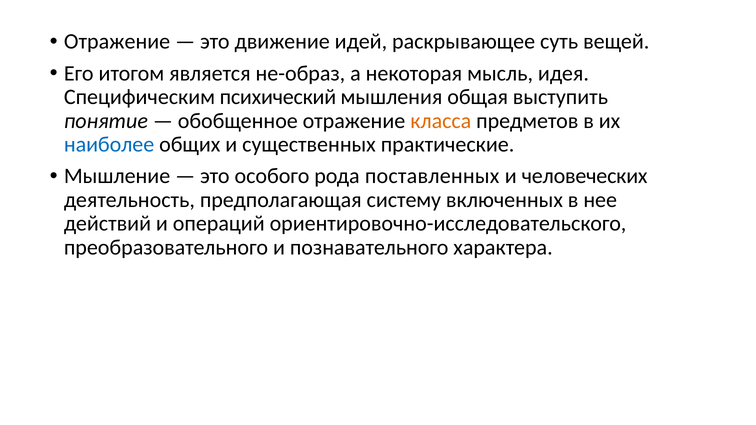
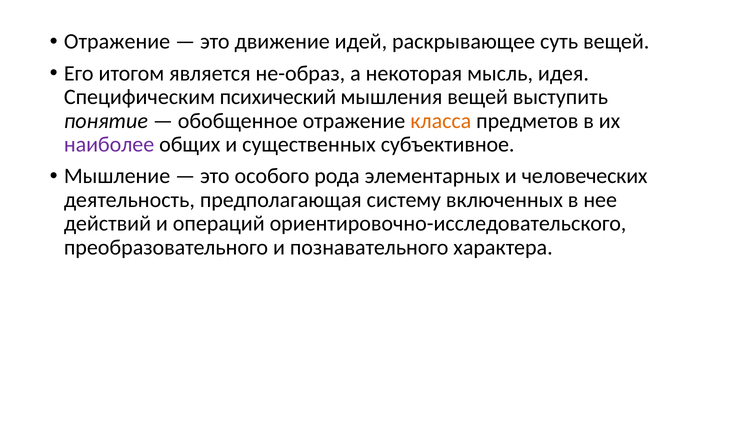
мышления общая: общая -> вещей
наиболее colour: blue -> purple
практические: практические -> субъективное
поставленных: поставленных -> элементарных
